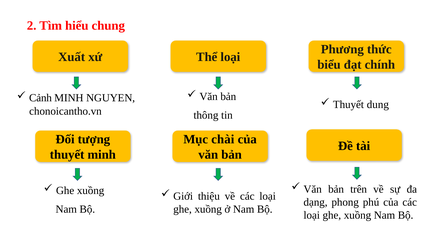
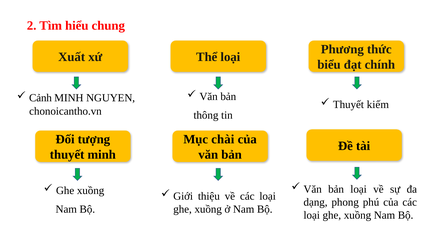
dung: dung -> kiếm
bản trên: trên -> loại
